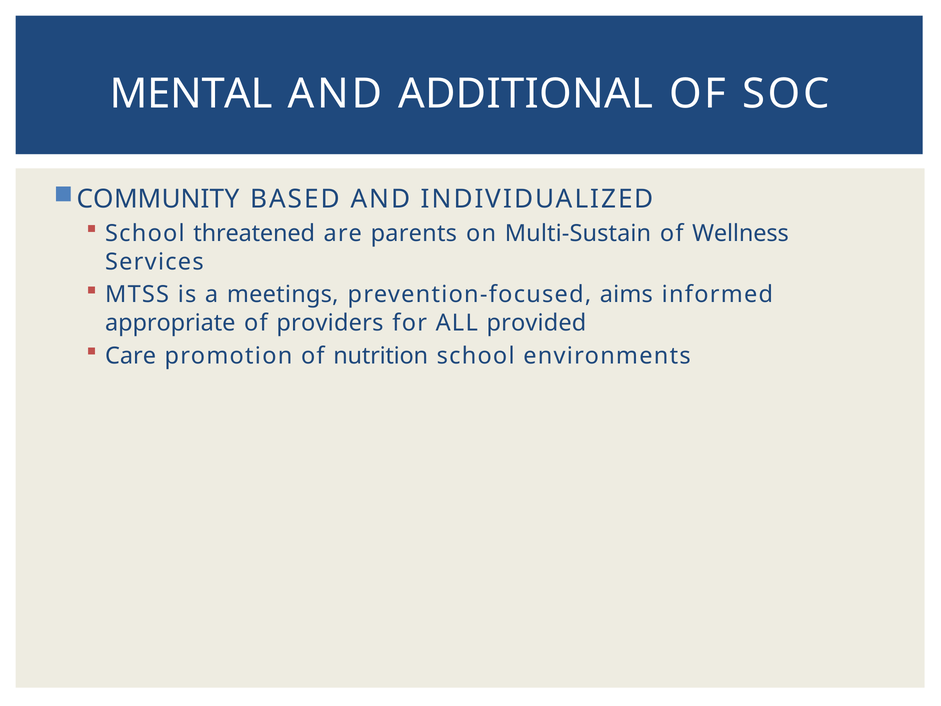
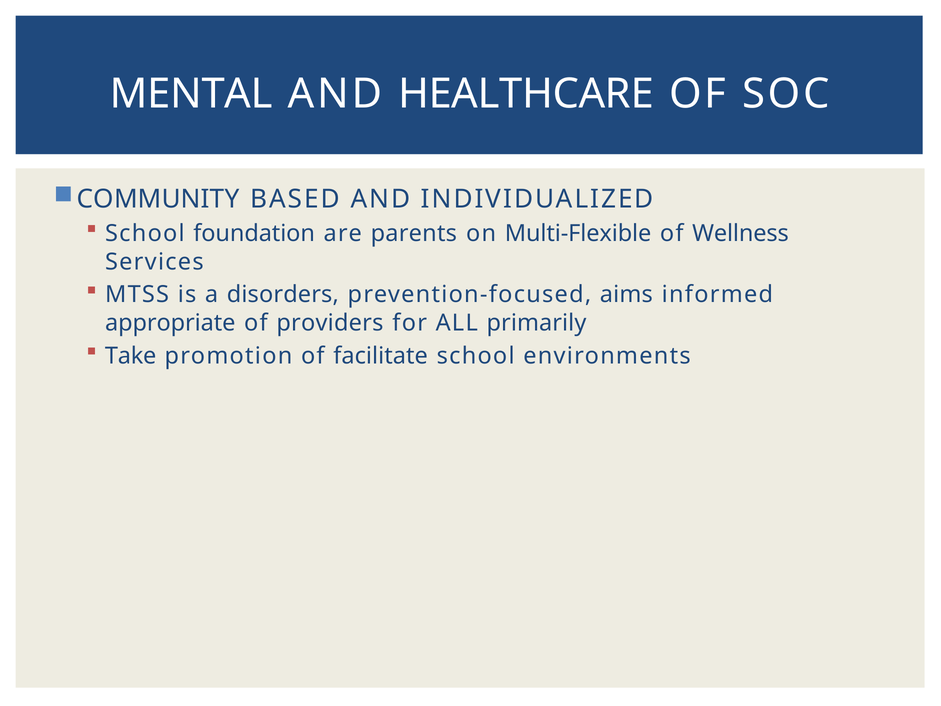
ADDITIONAL: ADDITIONAL -> HEALTHCARE
threatened: threatened -> foundation
Multi-Sustain: Multi-Sustain -> Multi-Flexible
meetings: meetings -> disorders
provided: provided -> primarily
Care: Care -> Take
nutrition: nutrition -> facilitate
